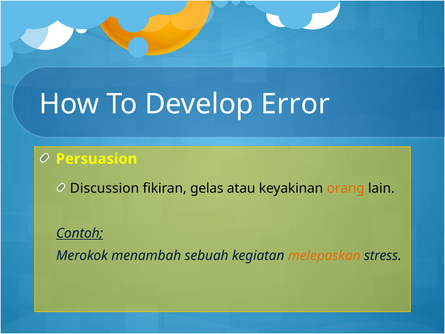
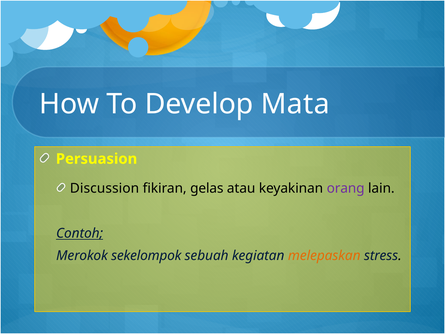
Error: Error -> Mata
orang colour: orange -> purple
menambah: menambah -> sekelompok
